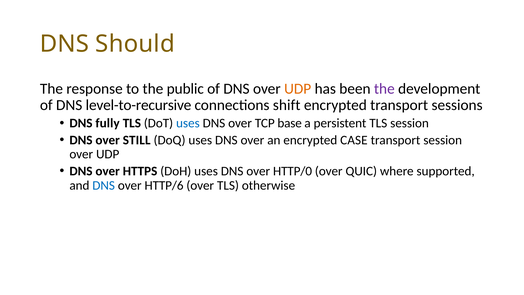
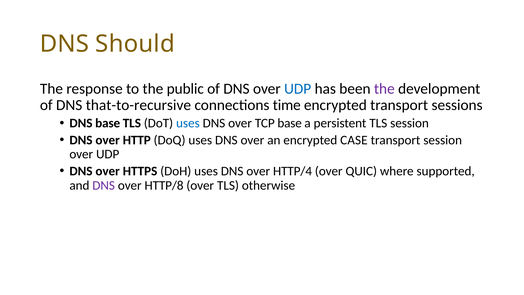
UDP at (298, 89) colour: orange -> blue
level-to-recursive: level-to-recursive -> that-to-recursive
shift: shift -> time
DNS fully: fully -> base
STILL: STILL -> HTTP
HTTP/0: HTTP/0 -> HTTP/4
DNS at (104, 185) colour: blue -> purple
HTTP/6: HTTP/6 -> HTTP/8
